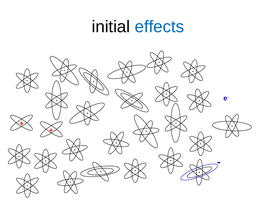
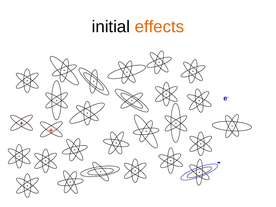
effects colour: blue -> orange
